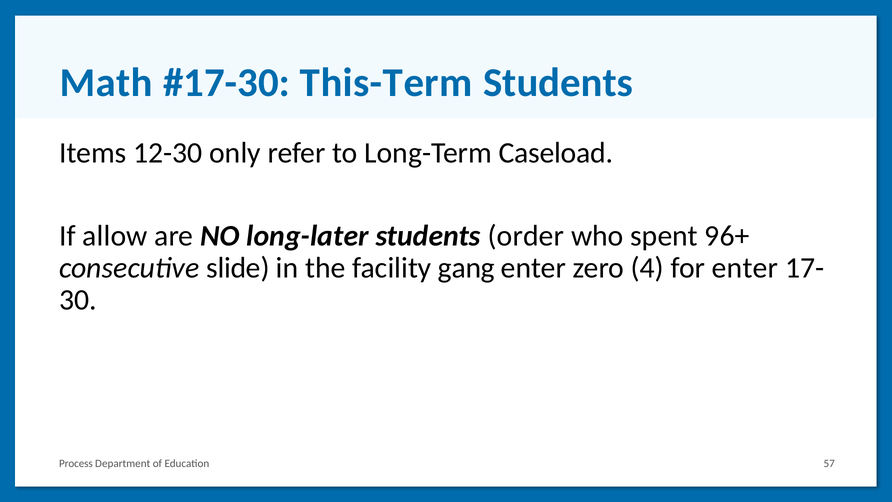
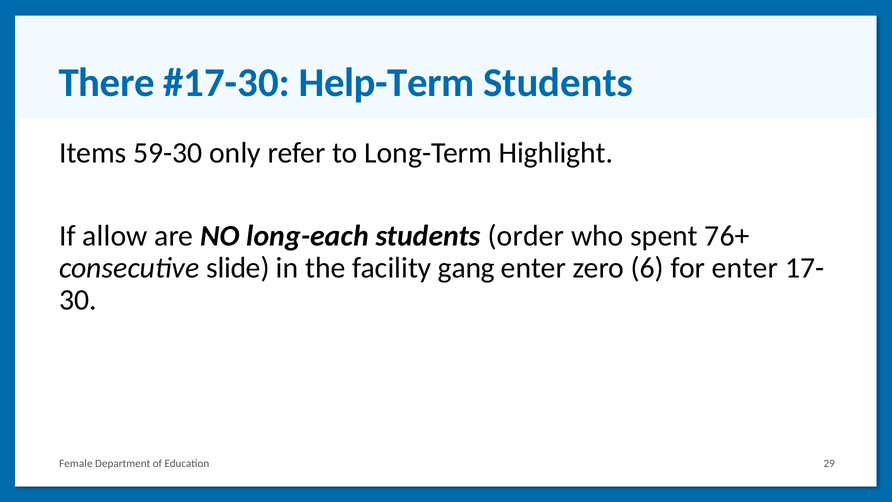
Math: Math -> There
This-Term: This-Term -> Help-Term
12-30: 12-30 -> 59-30
Caseload: Caseload -> Highlight
long-later: long-later -> long-each
96+: 96+ -> 76+
4: 4 -> 6
Process: Process -> Female
57: 57 -> 29
